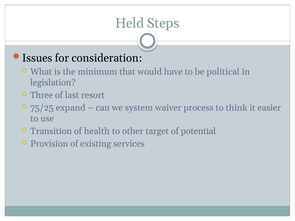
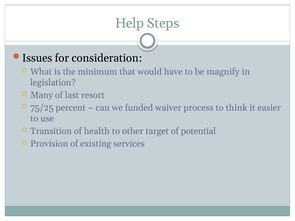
Held: Held -> Help
political: political -> magnify
Three: Three -> Many
expand: expand -> percent
system: system -> funded
